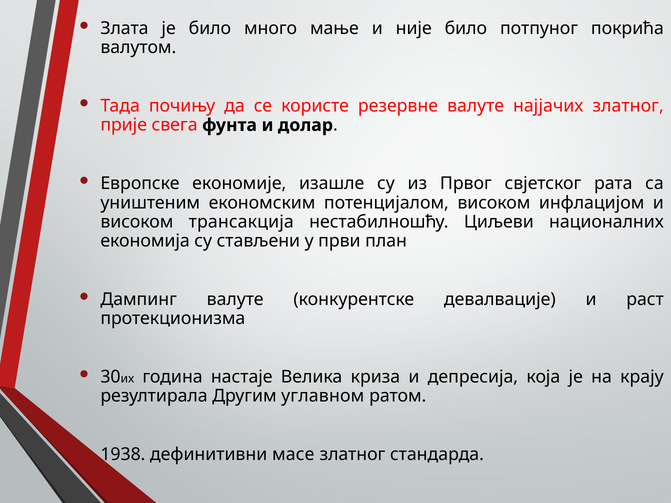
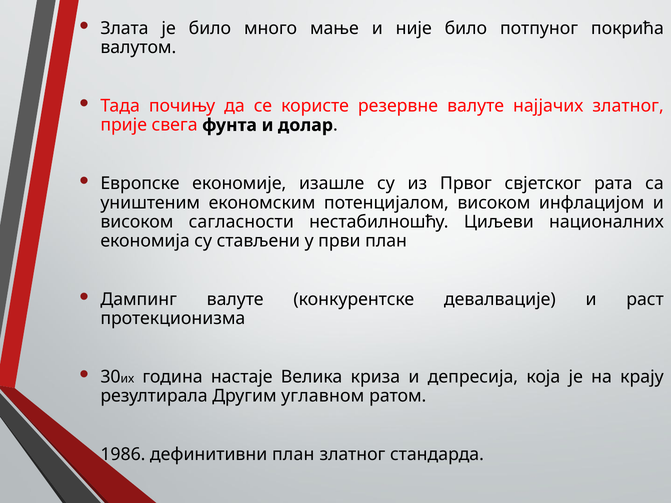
трансакција: трансакција -> сагласности
1938: 1938 -> 1986
дефинитивни масе: масе -> план
